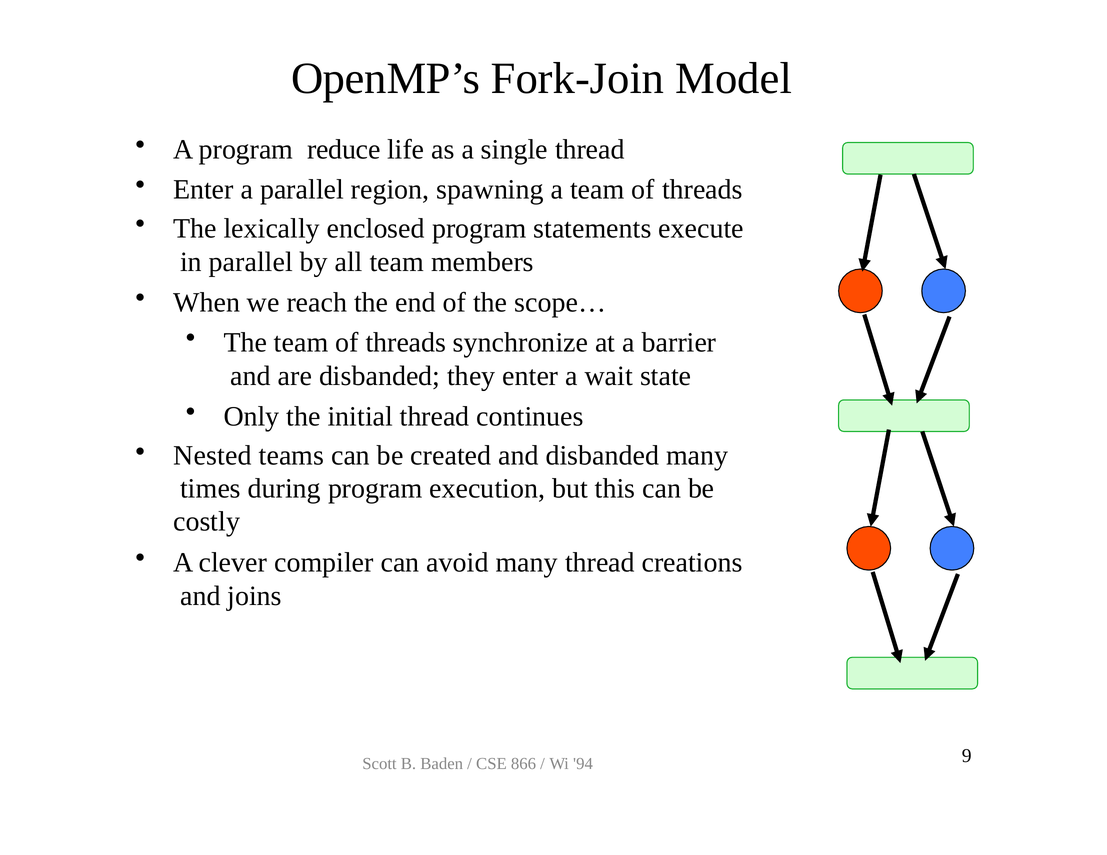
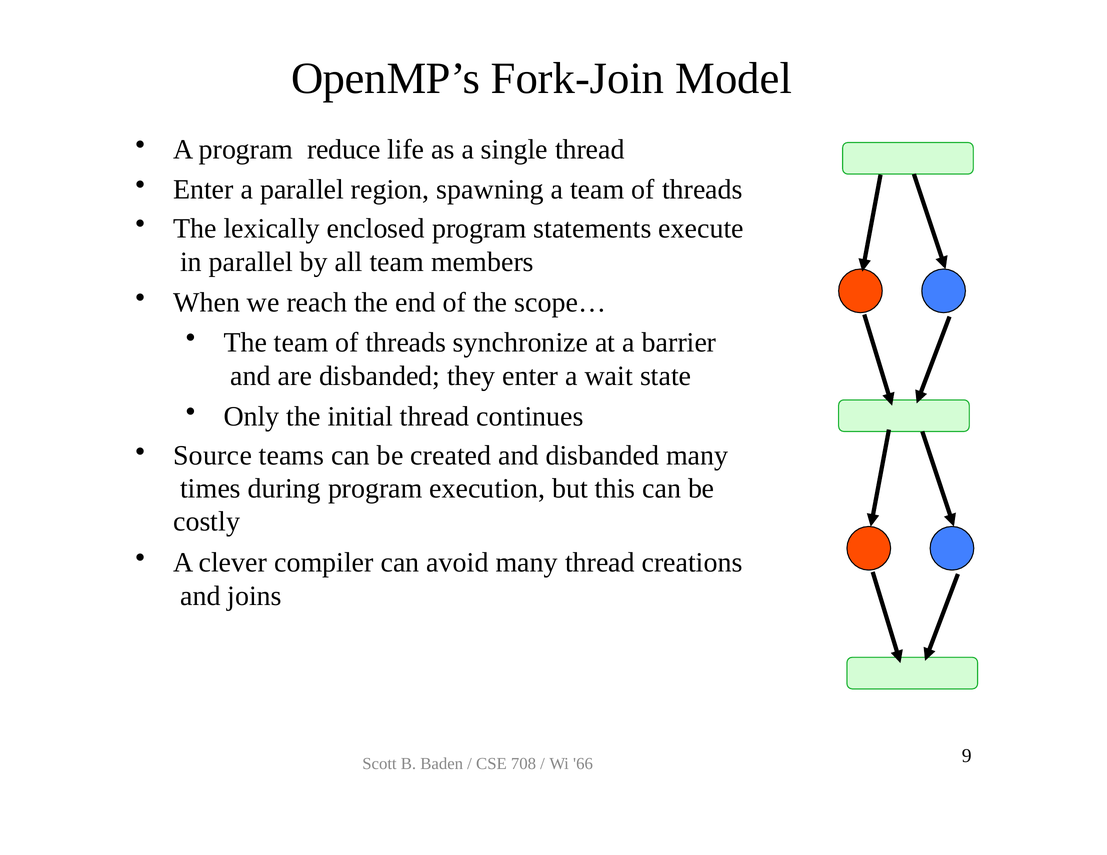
Nested: Nested -> Source
866: 866 -> 708
94: 94 -> 66
